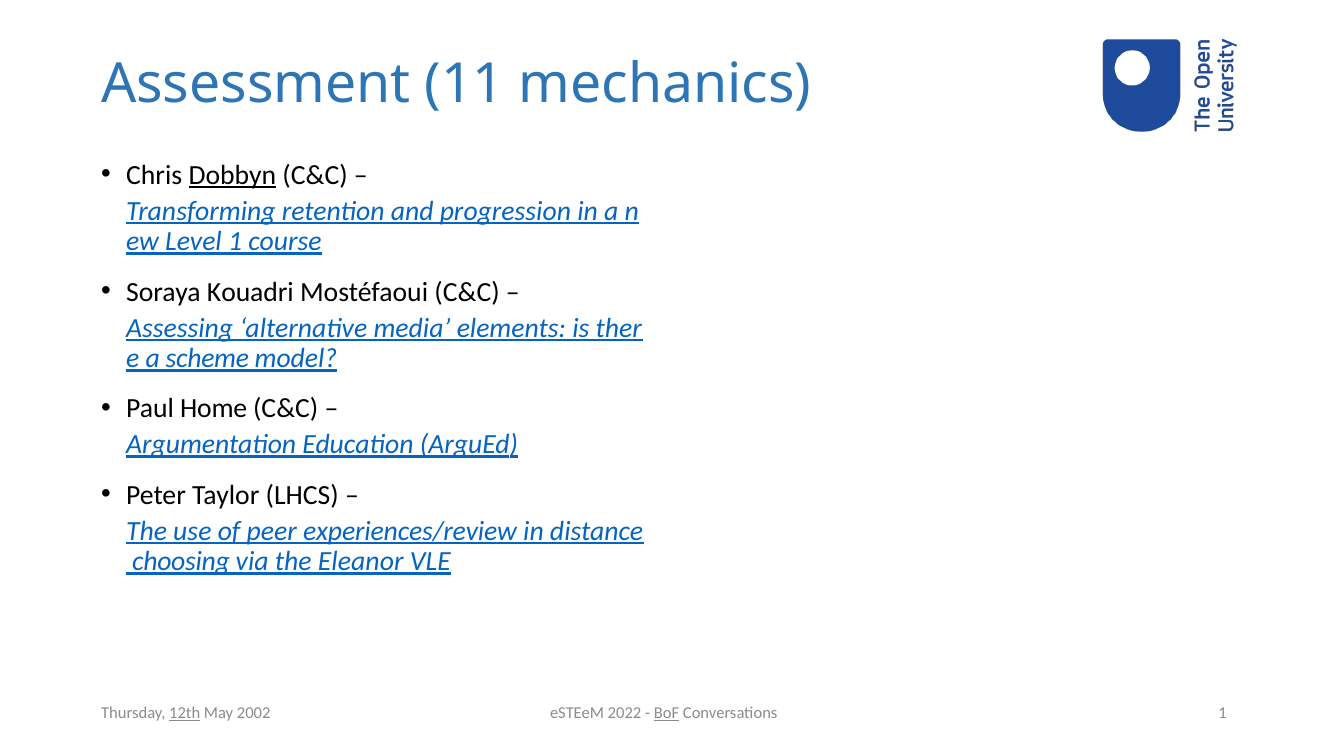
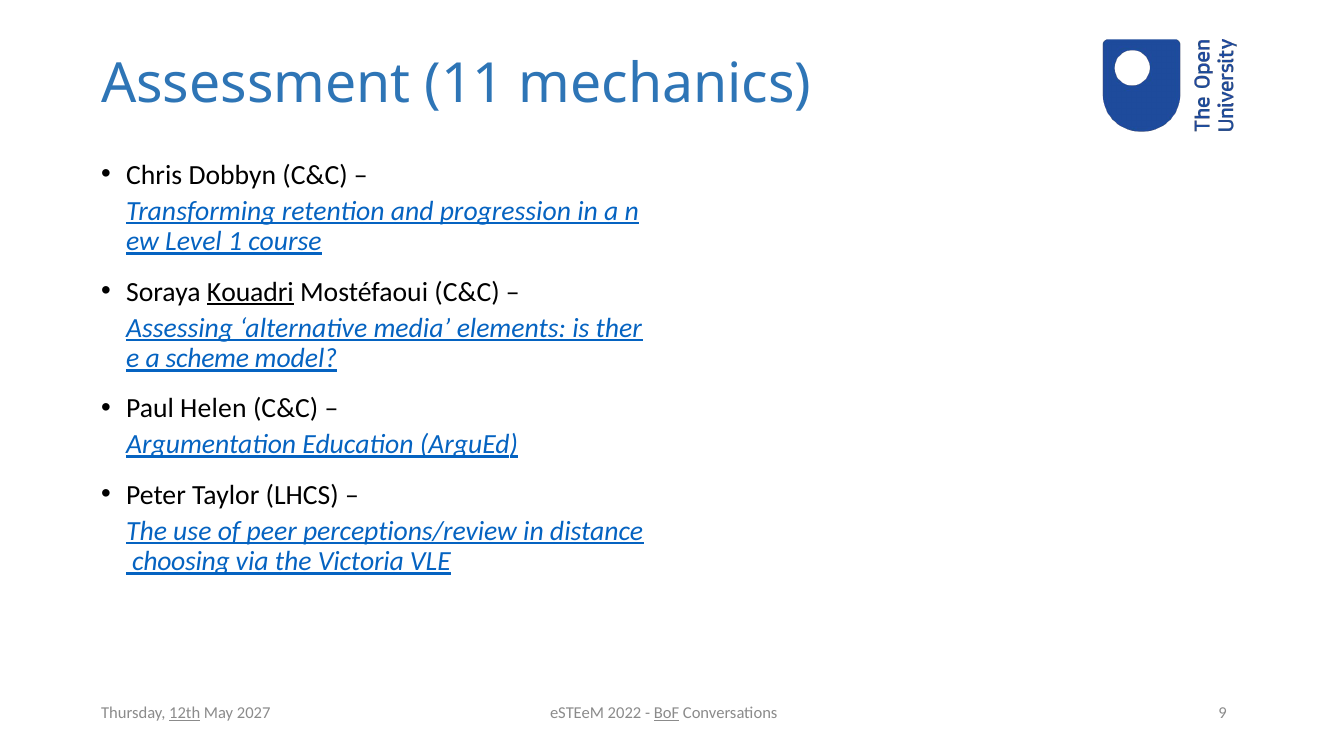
Dobbyn underline: present -> none
Kouadri underline: none -> present
Home: Home -> Helen
experiences/review: experiences/review -> perceptions/review
Eleanor: Eleanor -> Victoria
Conversations 1: 1 -> 9
2002: 2002 -> 2027
